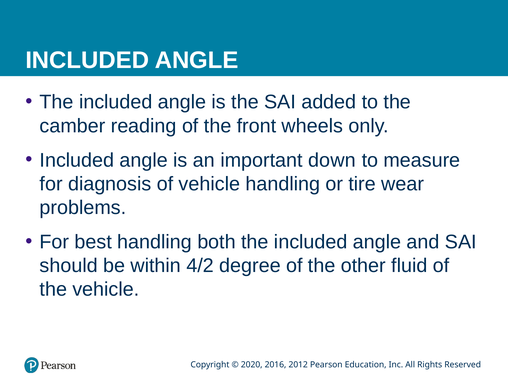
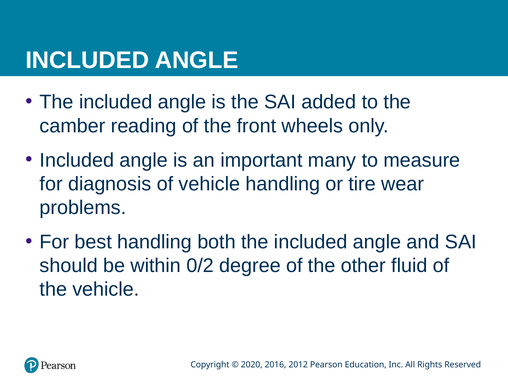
down: down -> many
4/2: 4/2 -> 0/2
